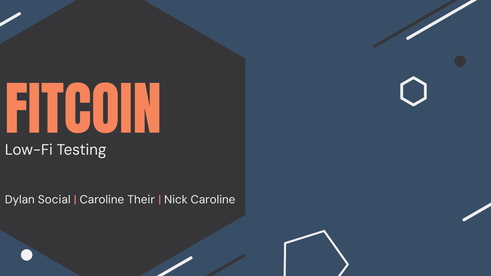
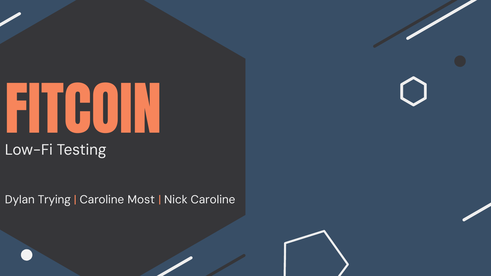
Social: Social -> Trying
Their: Their -> Most
